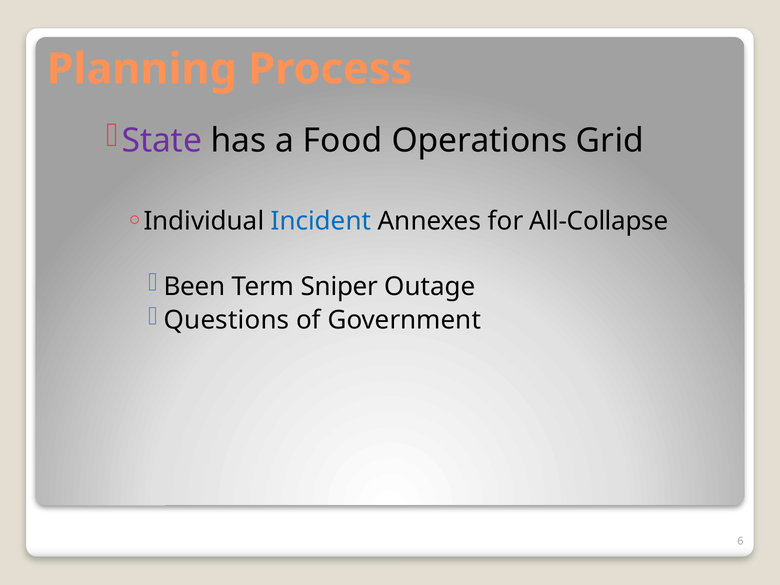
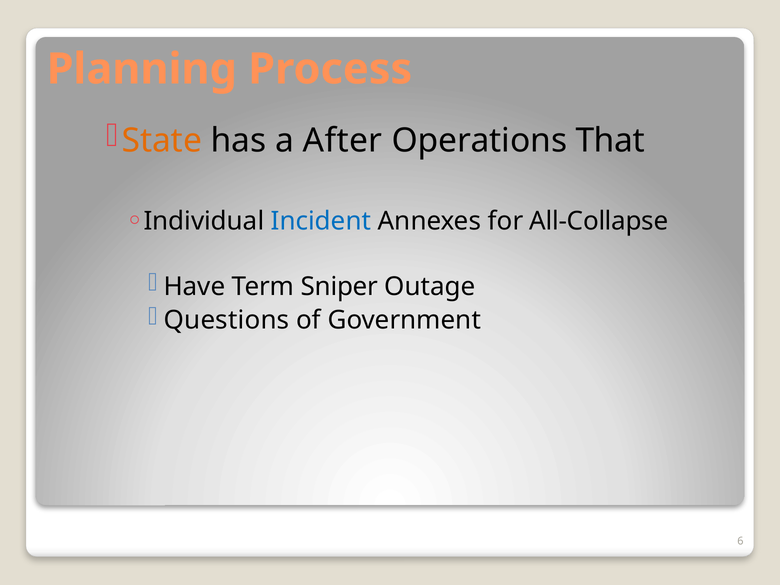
State colour: purple -> orange
Food: Food -> After
Grid: Grid -> That
Been: Been -> Have
